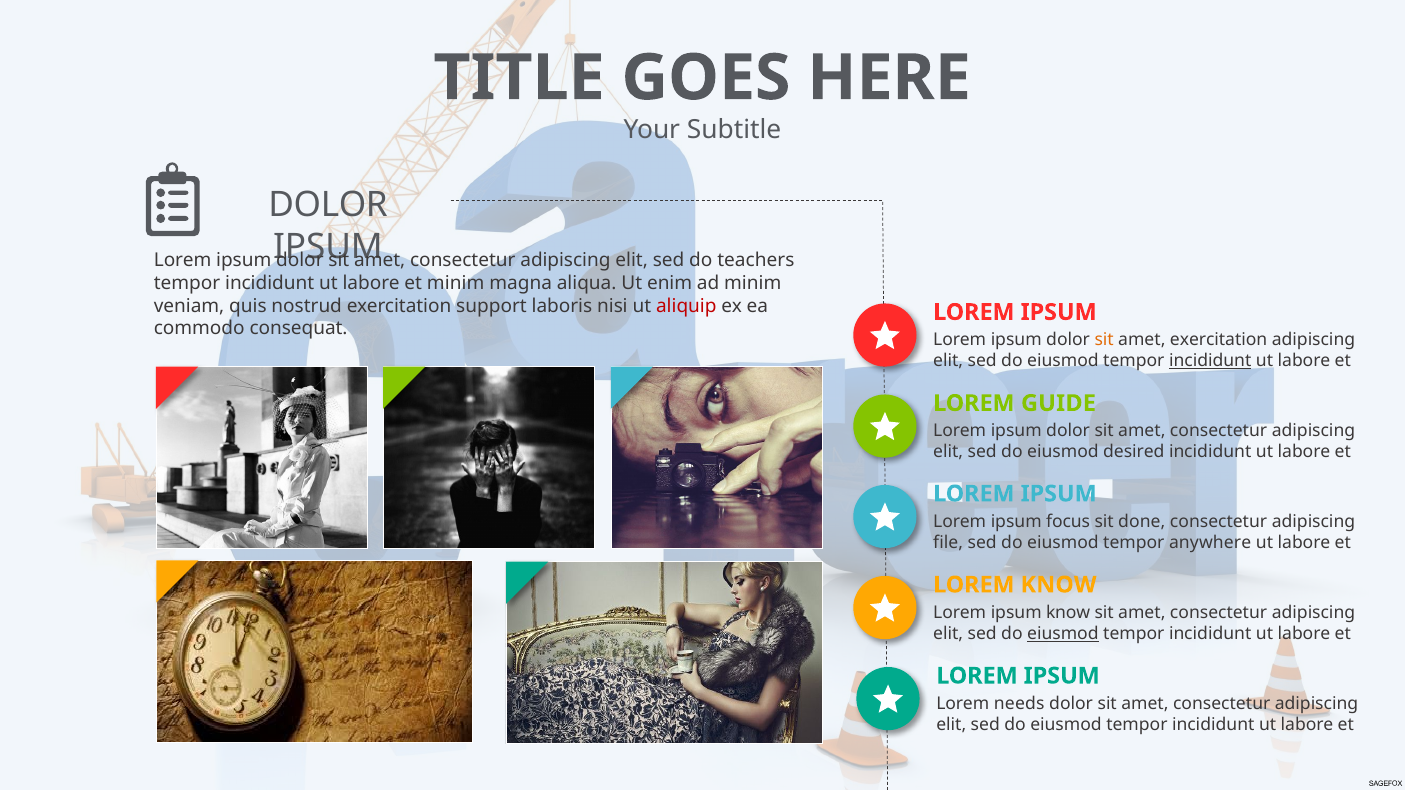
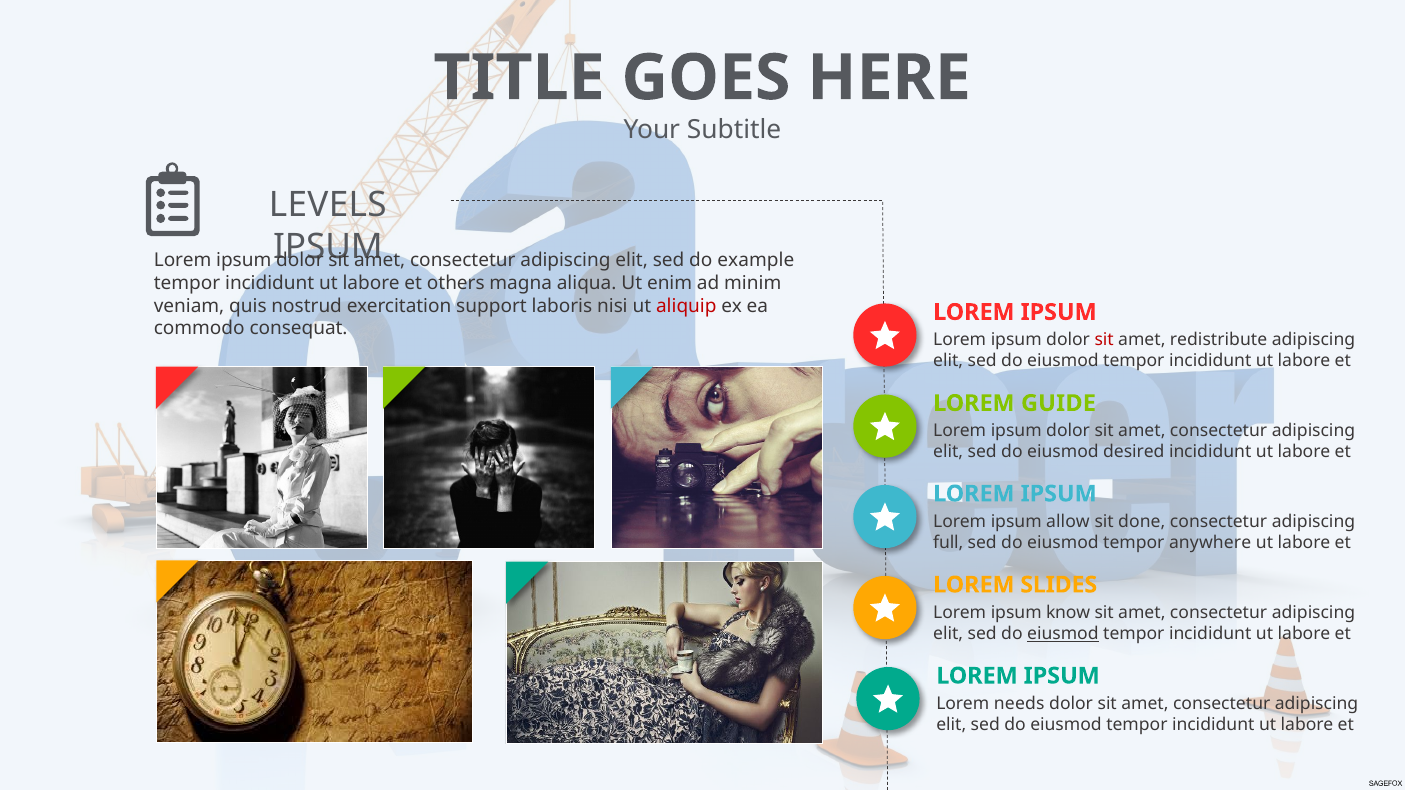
DOLOR at (328, 205): DOLOR -> LEVELS
teachers: teachers -> example
et minim: minim -> others
sit at (1104, 340) colour: orange -> red
amet exercitation: exercitation -> redistribute
incididunt at (1210, 361) underline: present -> none
focus: focus -> allow
file: file -> full
LOREM KNOW: KNOW -> SLIDES
